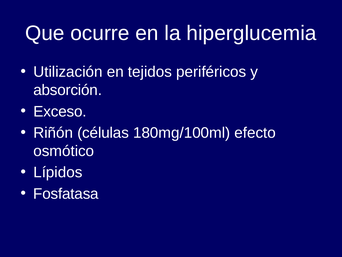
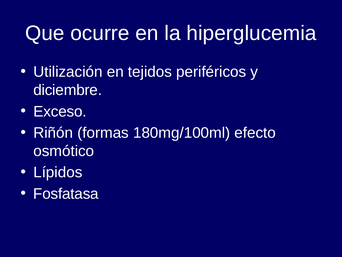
absorción: absorción -> diciembre
células: células -> formas
